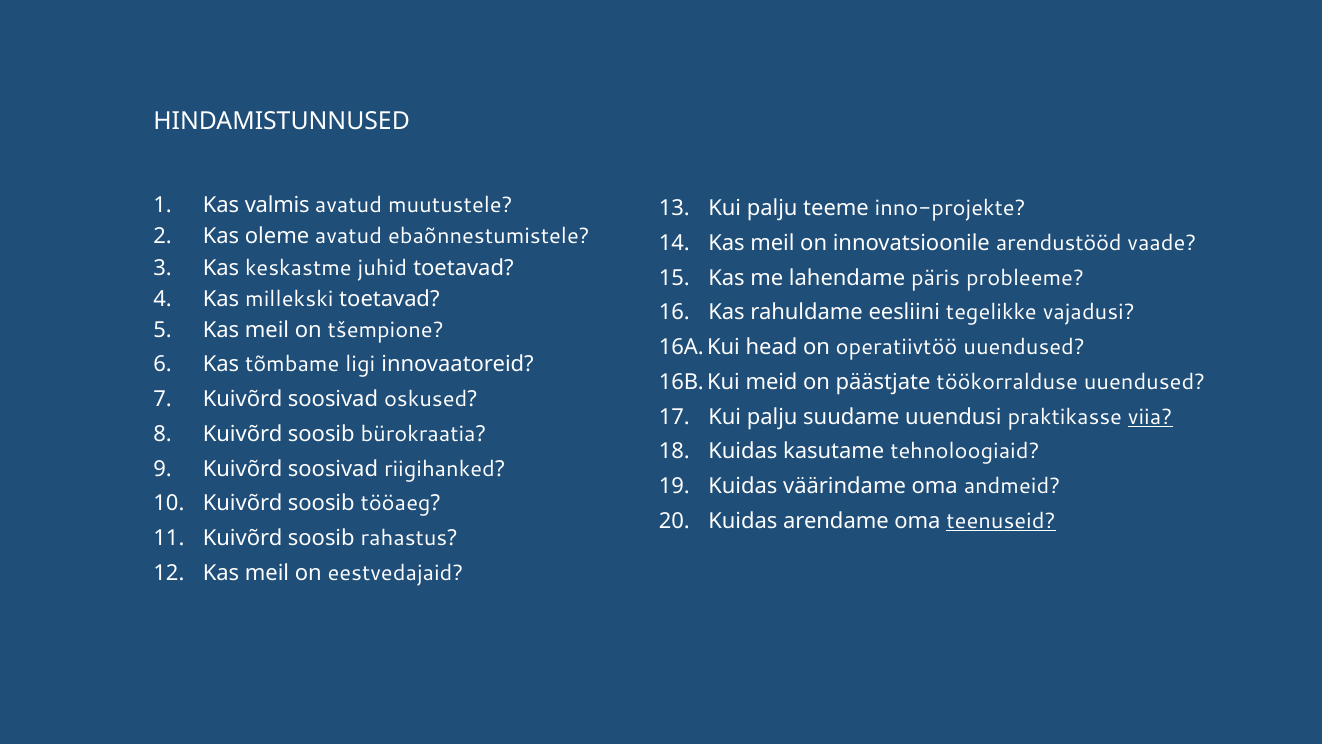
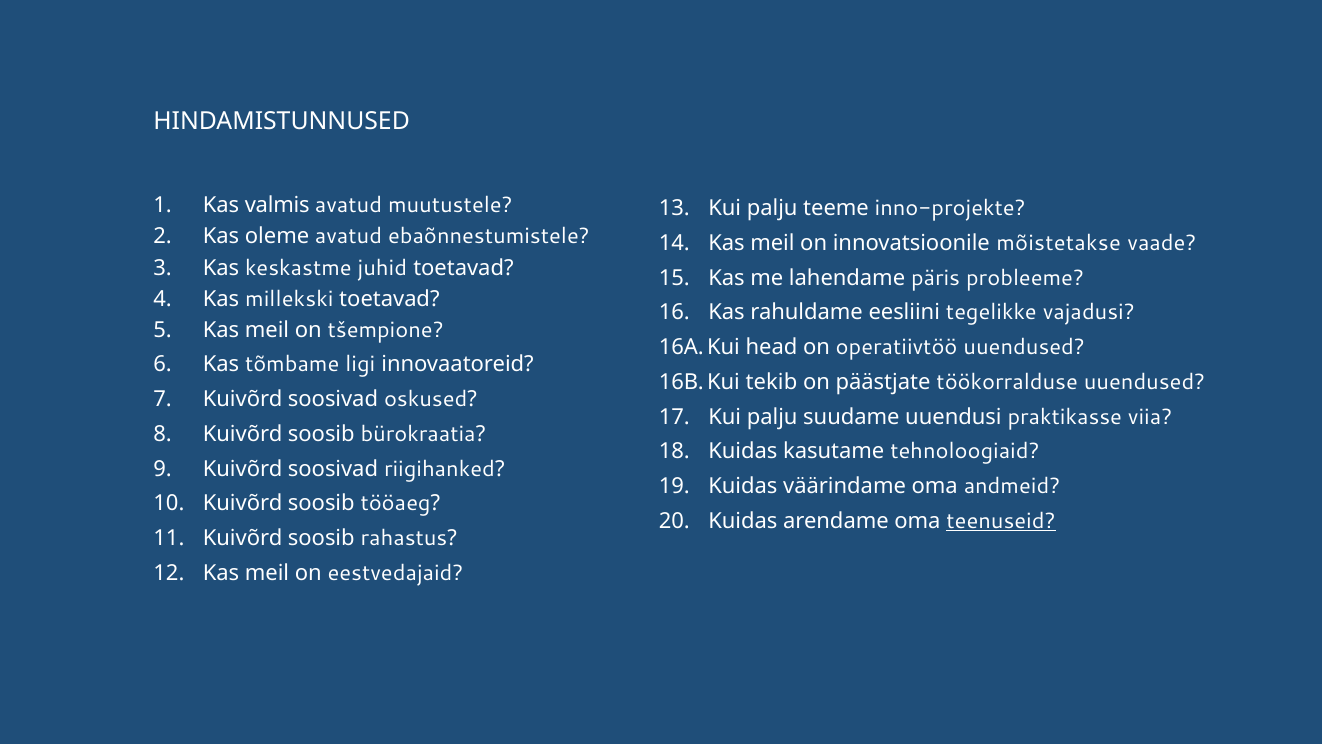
arendustööd: arendustööd -> mõistetakse
meid: meid -> tekib
viia underline: present -> none
